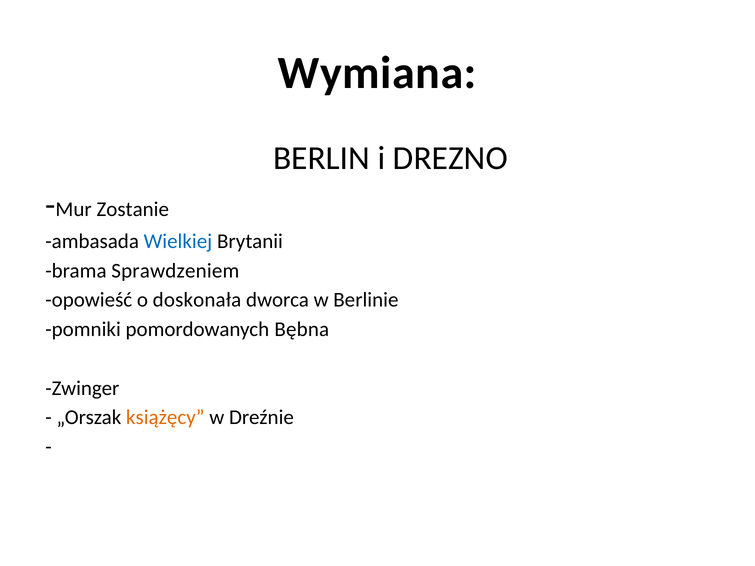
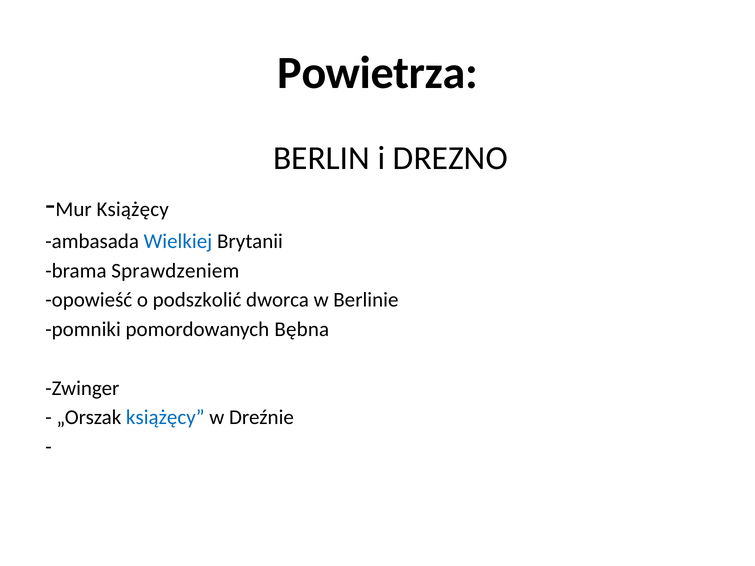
Wymiana: Wymiana -> Powietrza
Mur Zostanie: Zostanie -> Książęcy
doskonała: doskonała -> podszkolić
książęcy at (165, 418) colour: orange -> blue
